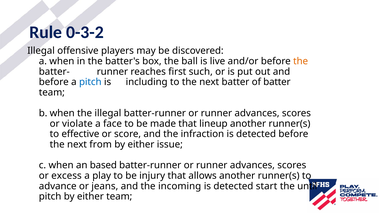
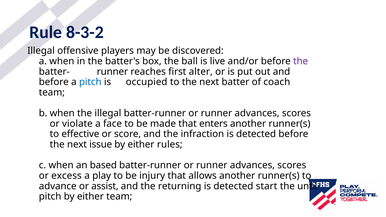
0-3-2: 0-3-2 -> 8-3-2
the at (301, 61) colour: orange -> purple
such: such -> alter
including: including -> occupied
of batter: batter -> coach
lineup: lineup -> enters
from: from -> issue
issue: issue -> rules
jeans: jeans -> assist
incoming: incoming -> returning
